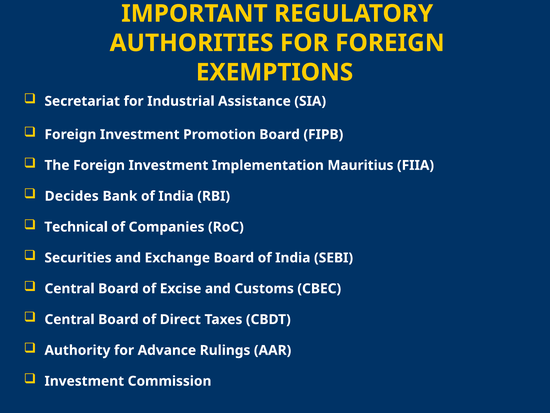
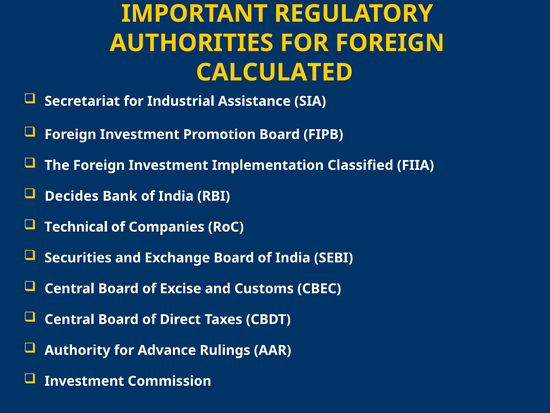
EXEMPTIONS: EXEMPTIONS -> CALCULATED
Mauritius: Mauritius -> Classified
